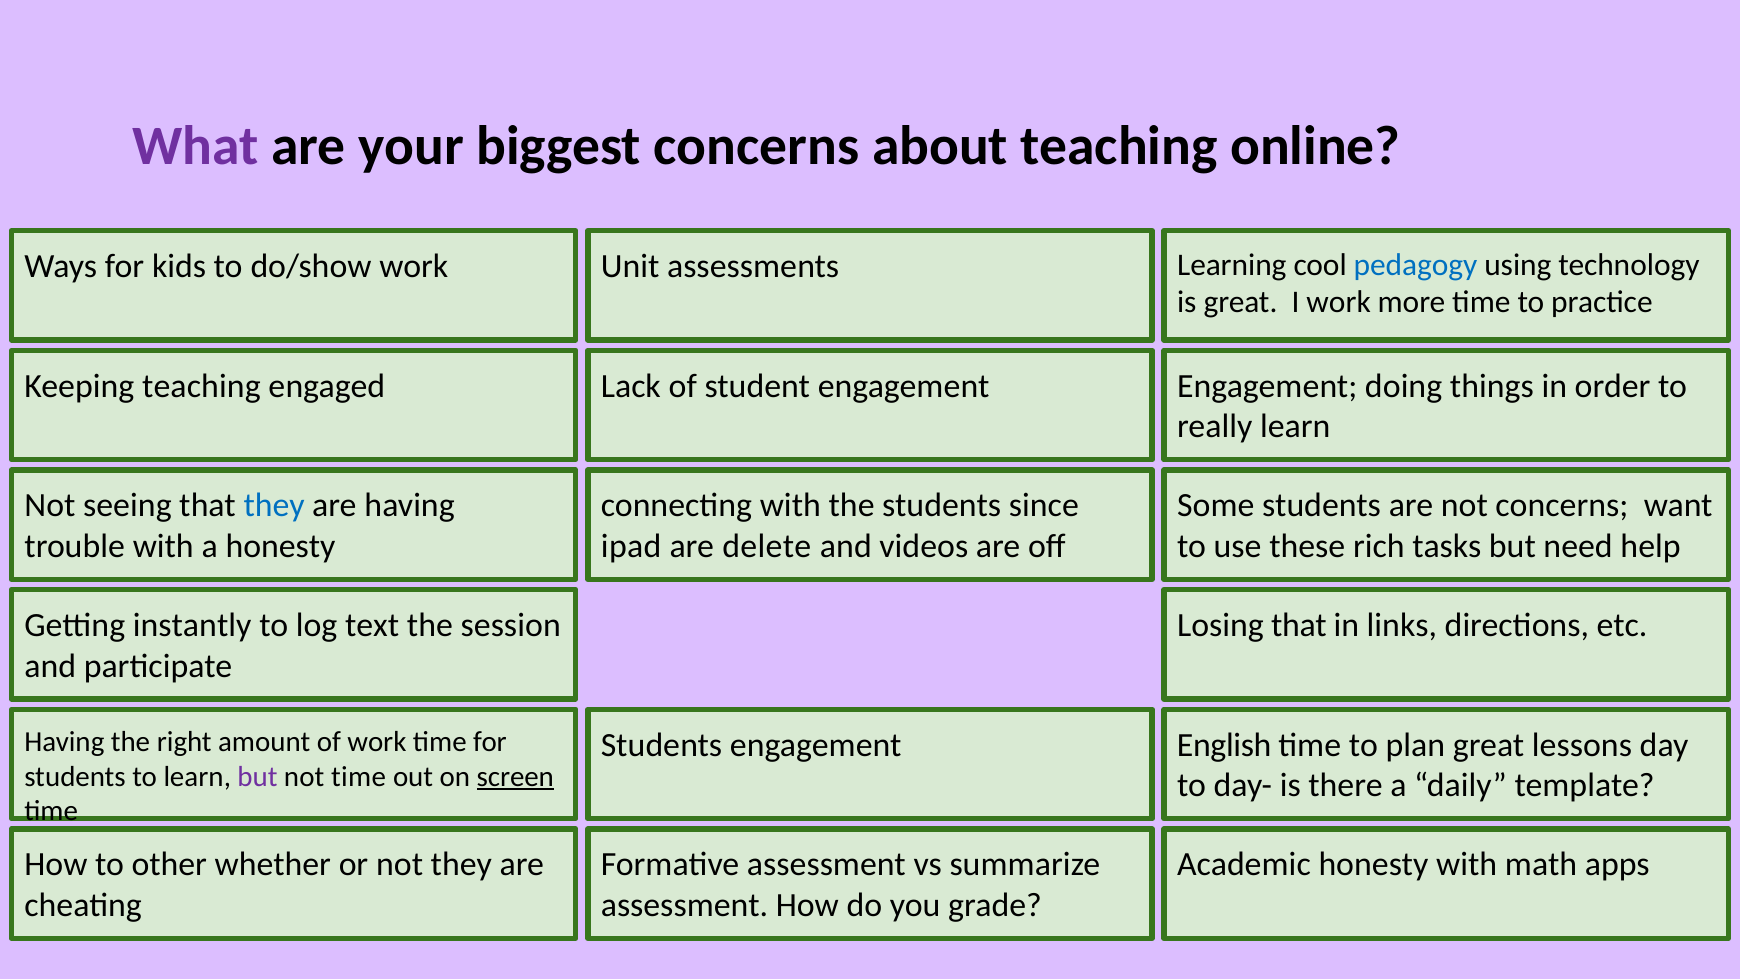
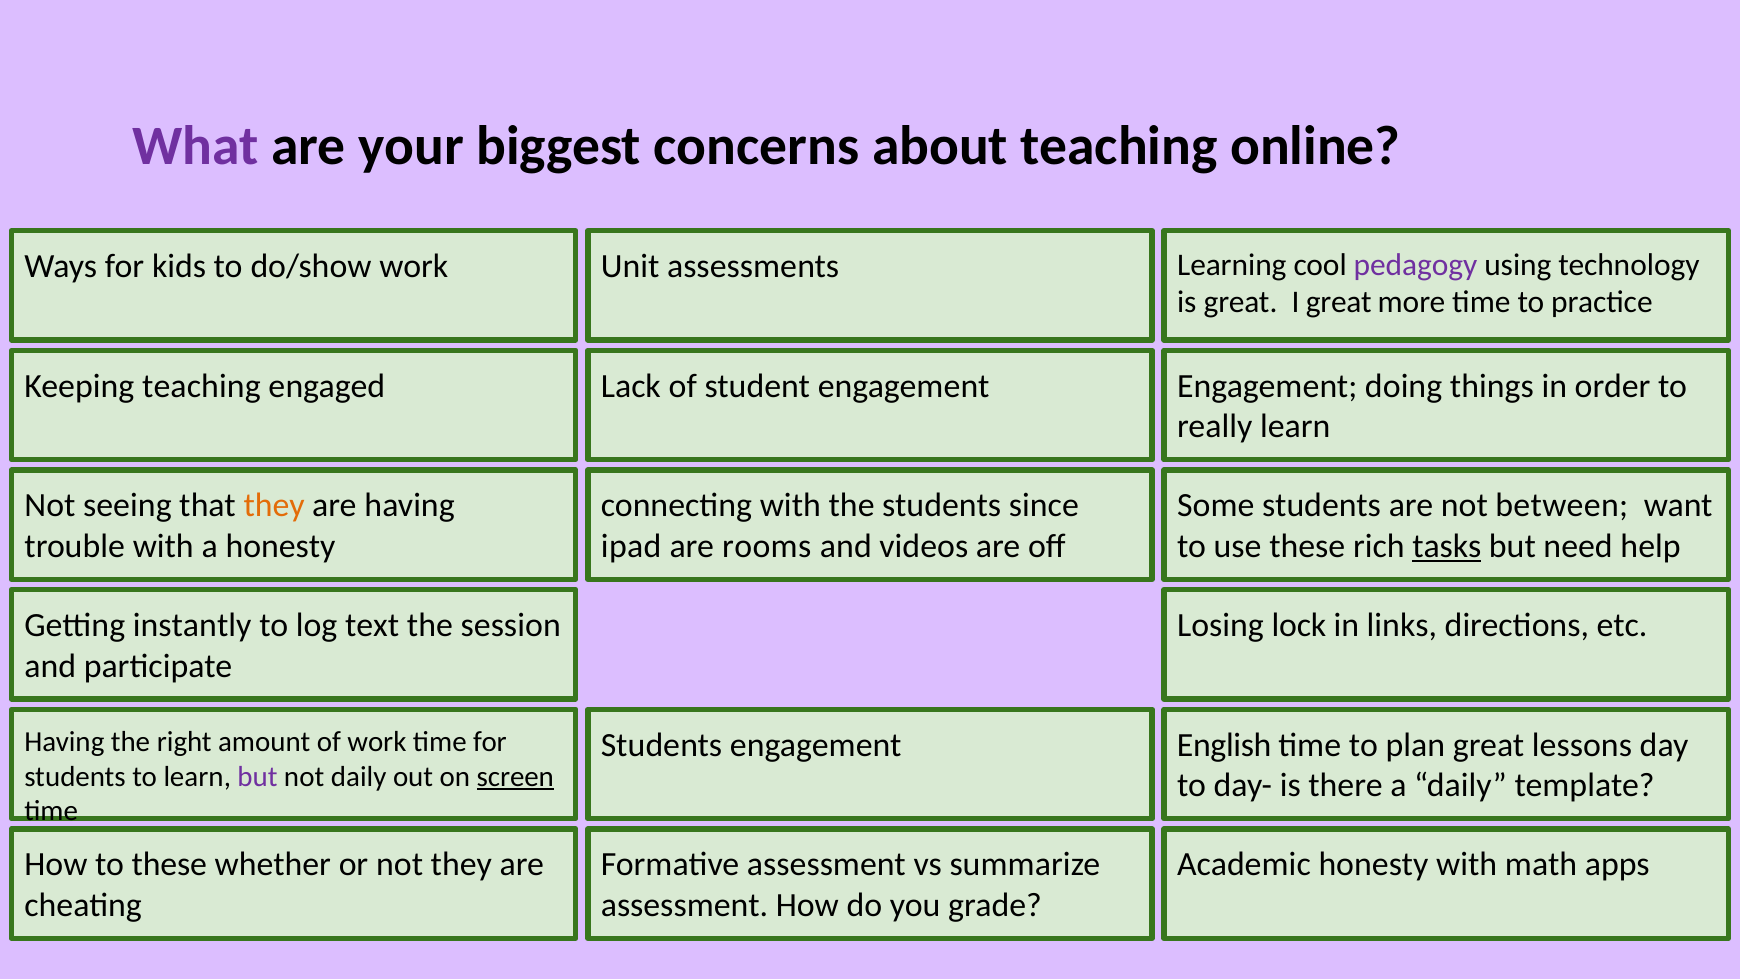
pedagogy colour: blue -> purple
I work: work -> great
they at (274, 506) colour: blue -> orange
not concerns: concerns -> between
delete: delete -> rooms
tasks underline: none -> present
Losing that: that -> lock
not time: time -> daily
to other: other -> these
